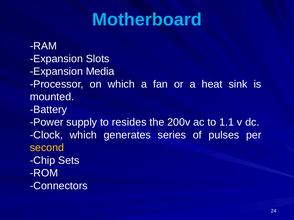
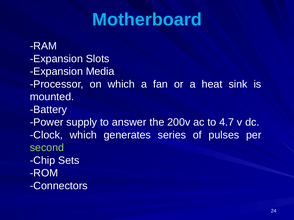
resides: resides -> answer
1.1: 1.1 -> 4.7
second colour: yellow -> light green
